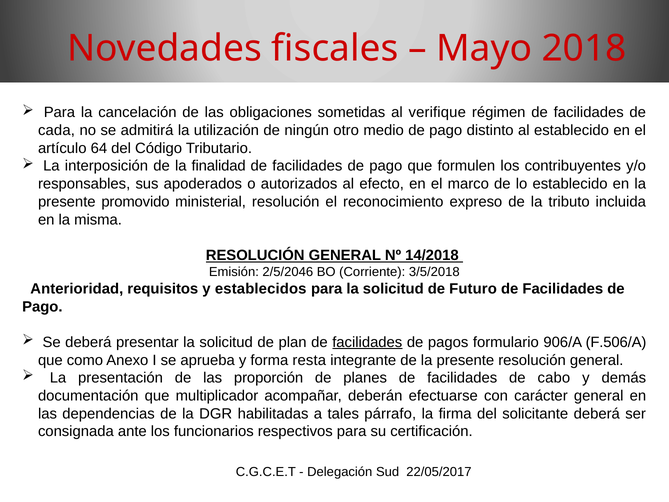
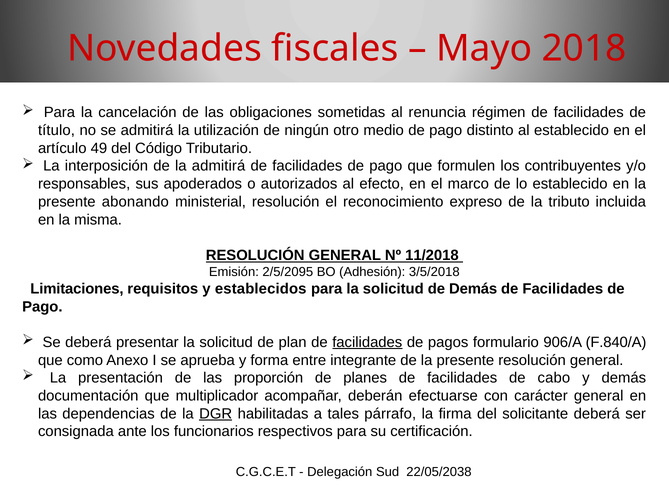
verifique: verifique -> renuncia
cada: cada -> título
64: 64 -> 49
la finalidad: finalidad -> admitirá
promovido: promovido -> abonando
14/2018: 14/2018 -> 11/2018
2/5/2046: 2/5/2046 -> 2/5/2095
Corriente: Corriente -> Adhesión
Anterioridad: Anterioridad -> Limitaciones
de Futuro: Futuro -> Demás
F.506/A: F.506/A -> F.840/A
resta: resta -> entre
DGR underline: none -> present
22/05/2017: 22/05/2017 -> 22/05/2038
